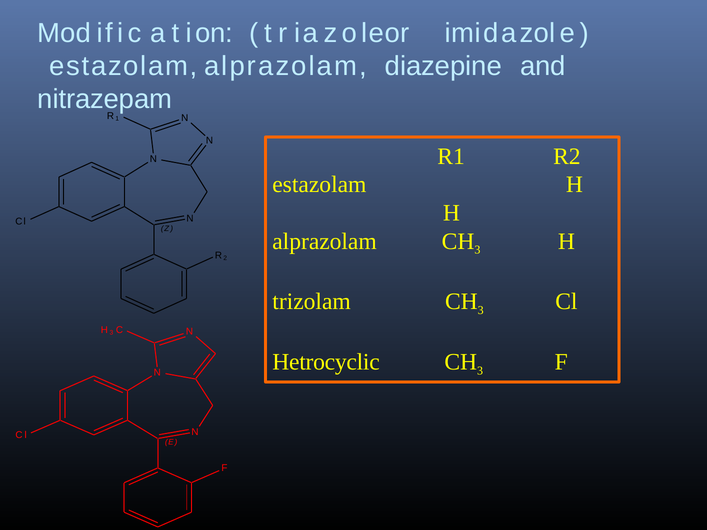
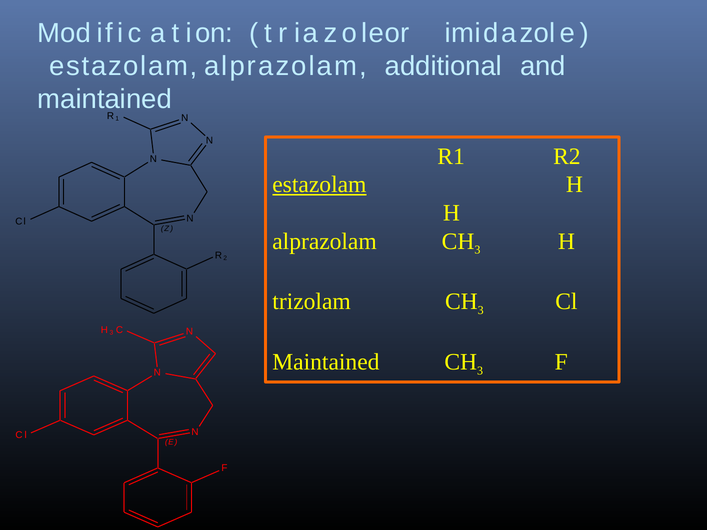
diazepine: diazepine -> additional
nitrazepam at (105, 99): nitrazepam -> maintained
estazolam underline: none -> present
Hetrocyclic at (326, 362): Hetrocyclic -> Maintained
